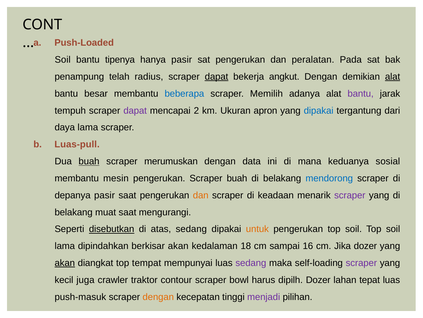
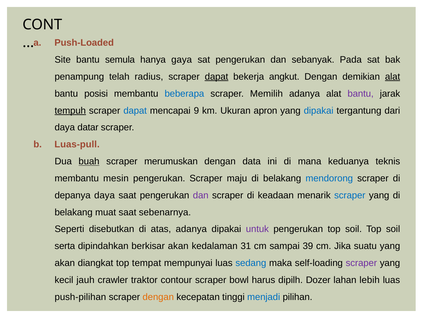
Soil at (63, 60): Soil -> Site
tipenya: tipenya -> semula
hanya pasir: pasir -> gaya
peralatan: peralatan -> sebanyak
besar: besar -> posisi
tempuh underline: none -> present
dapat at (135, 110) colour: purple -> blue
2: 2 -> 9
daya lama: lama -> datar
sosial: sosial -> teknis
Scraper buah: buah -> maju
depanya pasir: pasir -> daya
dan at (201, 195) colour: orange -> purple
scraper at (350, 195) colour: purple -> blue
mengurangi: mengurangi -> sebenarnya
disebutkan underline: present -> none
atas sedang: sedang -> adanya
untuk colour: orange -> purple
lama at (65, 246): lama -> serta
18: 18 -> 31
16: 16 -> 39
Jika dozer: dozer -> suatu
akan at (65, 262) underline: present -> none
sedang at (251, 262) colour: purple -> blue
juga: juga -> jauh
tepat: tepat -> lebih
push-masuk: push-masuk -> push-pilihan
menjadi colour: purple -> blue
